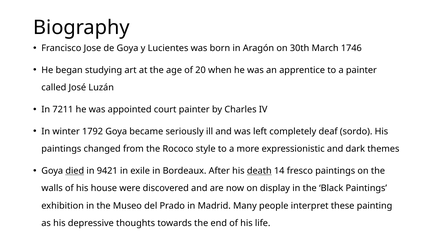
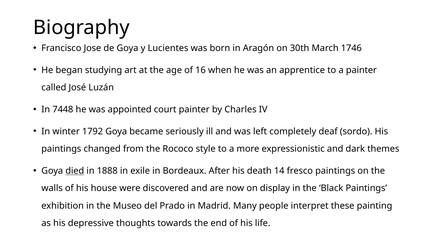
20: 20 -> 16
7211: 7211 -> 7448
9421: 9421 -> 1888
death underline: present -> none
